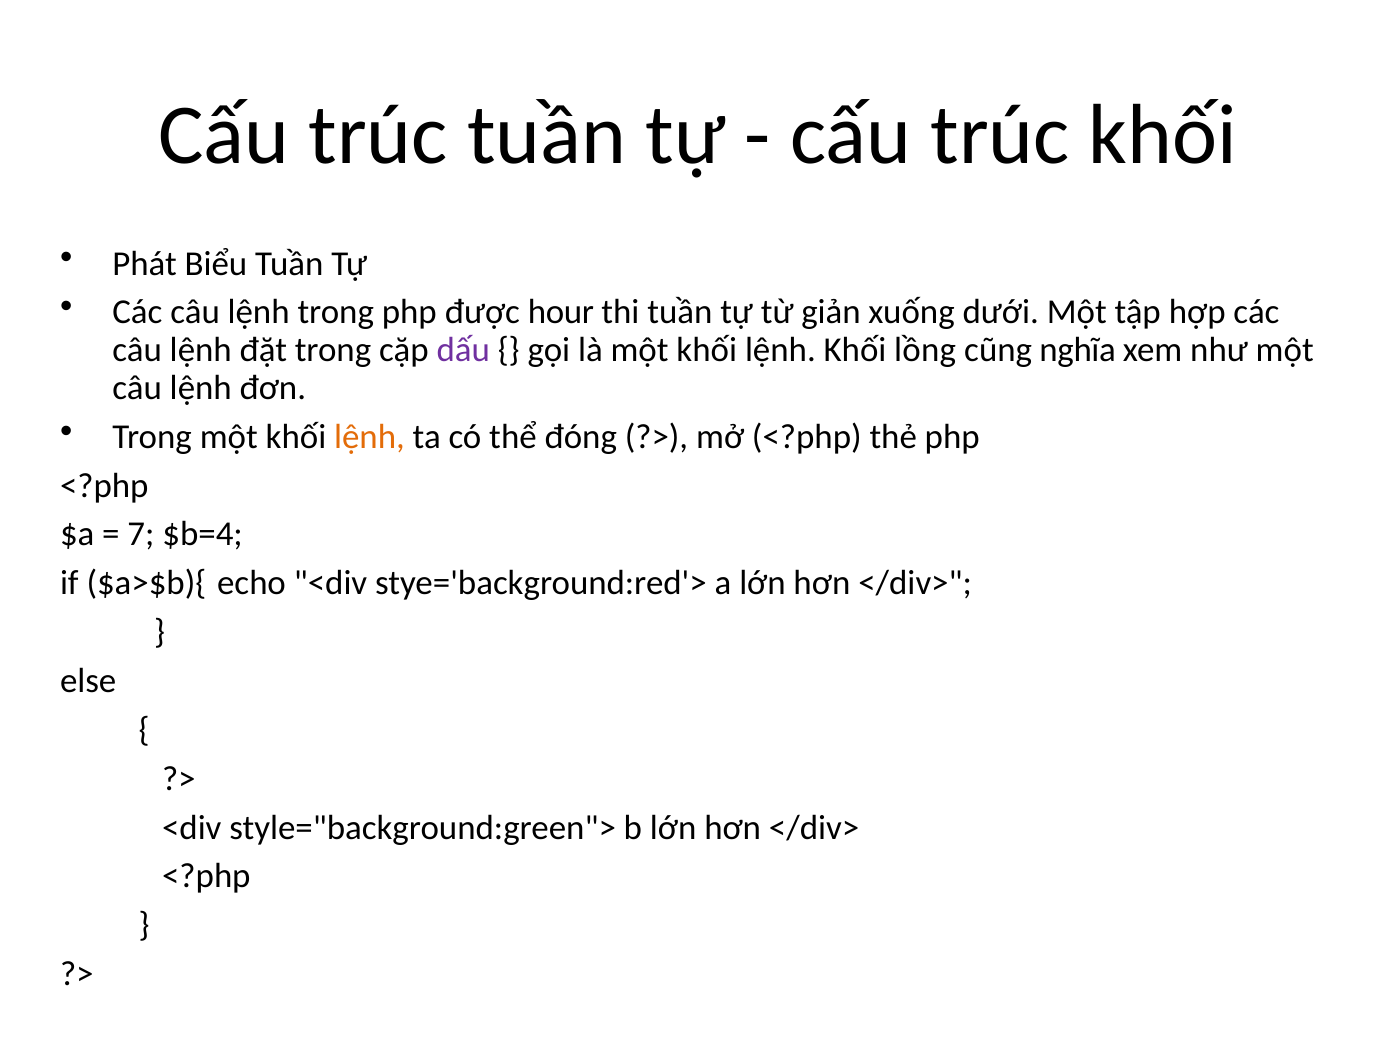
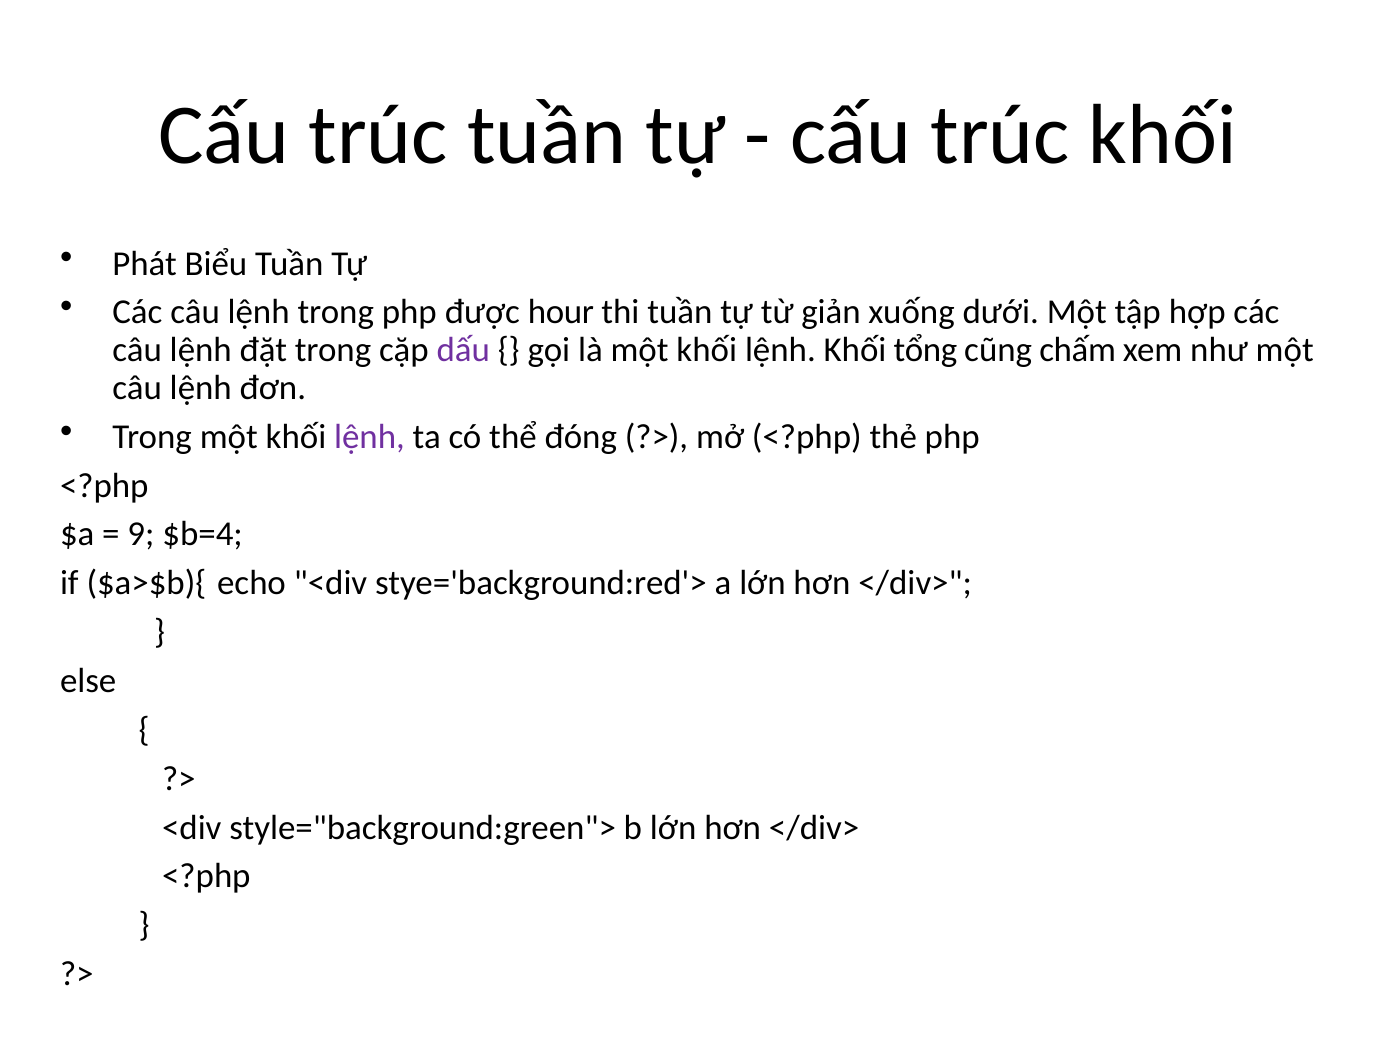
lồng: lồng -> tổng
nghĩa: nghĩa -> chấm
lệnh at (369, 437) colour: orange -> purple
7: 7 -> 9
